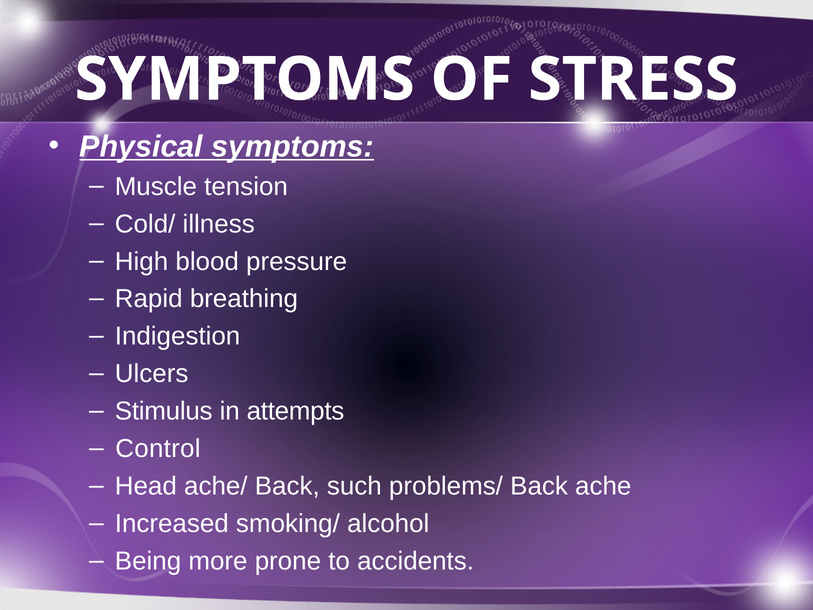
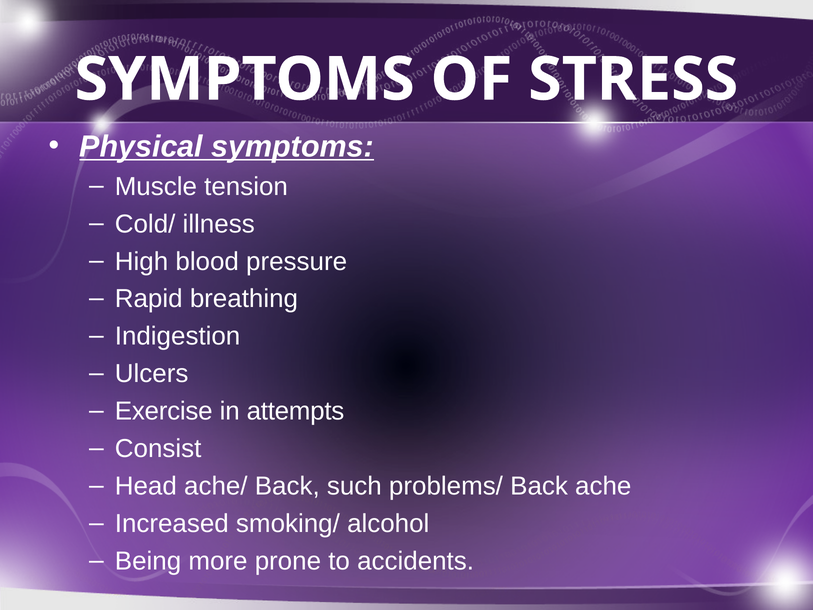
Stimulus: Stimulus -> Exercise
Control: Control -> Consist
